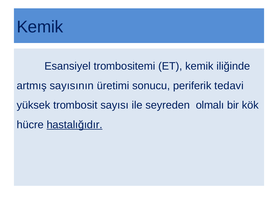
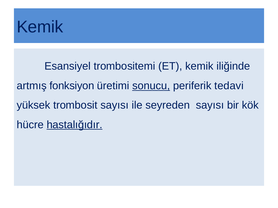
sayısının: sayısının -> fonksiyon
sonucu underline: none -> present
seyreden olmalı: olmalı -> sayısı
